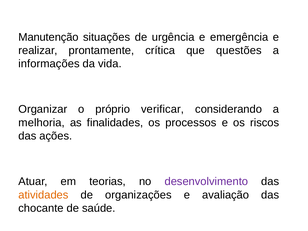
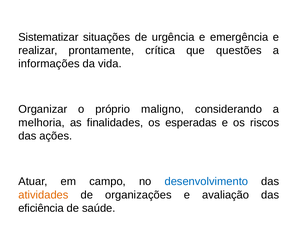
Manutenção: Manutenção -> Sistematizar
verificar: verificar -> maligno
processos: processos -> esperadas
teorias: teorias -> campo
desenvolvimento colour: purple -> blue
chocante: chocante -> eficiência
